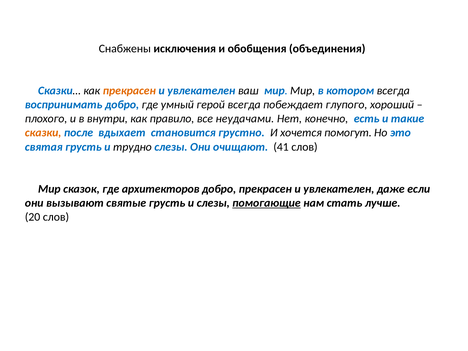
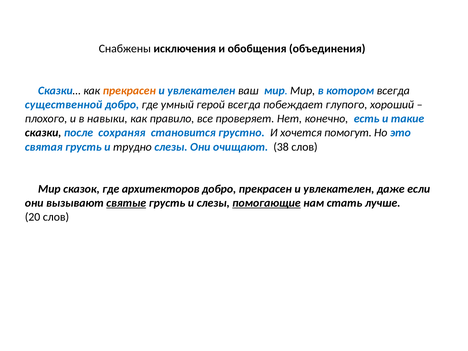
воспринимать: воспринимать -> существенной
внутри: внутри -> навыки
неудачами: неудачами -> проверяет
сказки colour: orange -> black
вдыхает: вдыхает -> сохраняя
41: 41 -> 38
святые underline: none -> present
